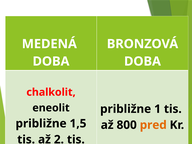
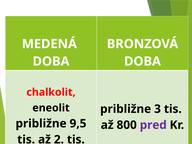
1: 1 -> 3
1,5: 1,5 -> 9,5
pred at (153, 125) colour: orange -> purple
